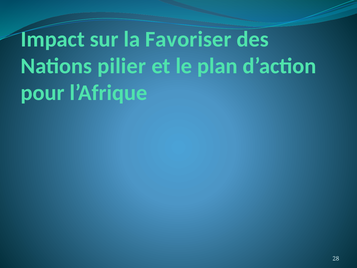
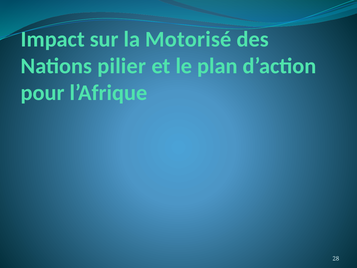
Favoriser: Favoriser -> Motorisé
